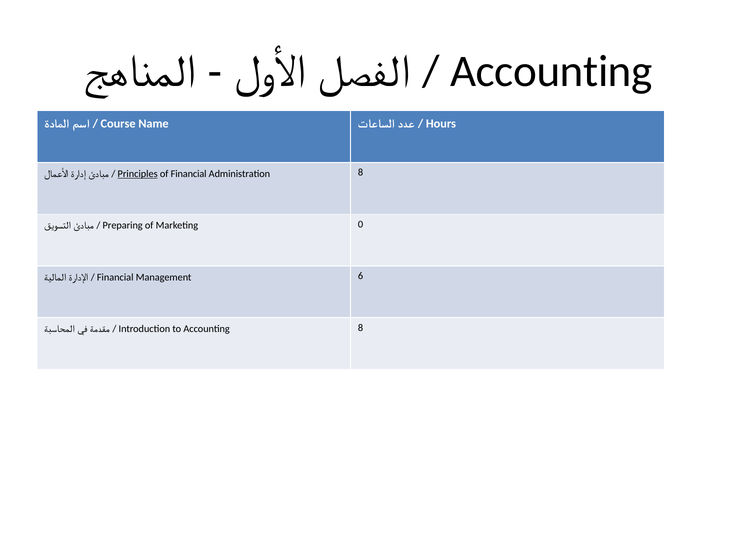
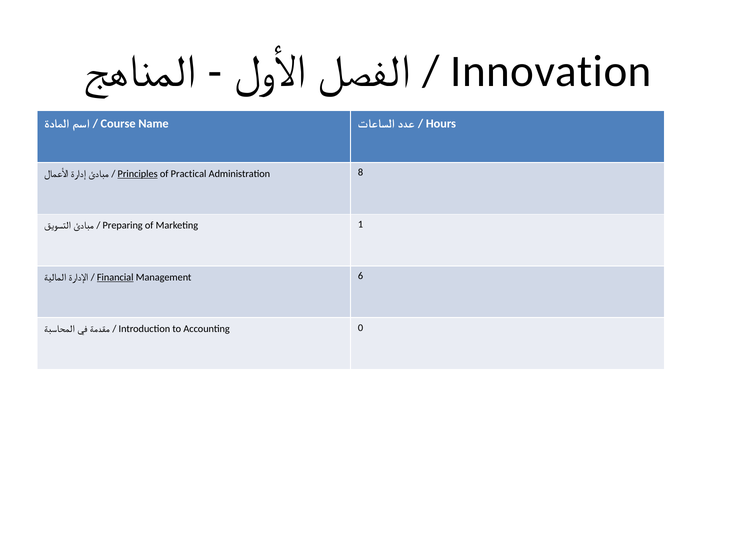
Accounting at (551, 71): Accounting -> Innovation
of Financial: Financial -> Practical
0: 0 -> 1
Financial at (115, 277) underline: none -> present
Accounting 8: 8 -> 0
